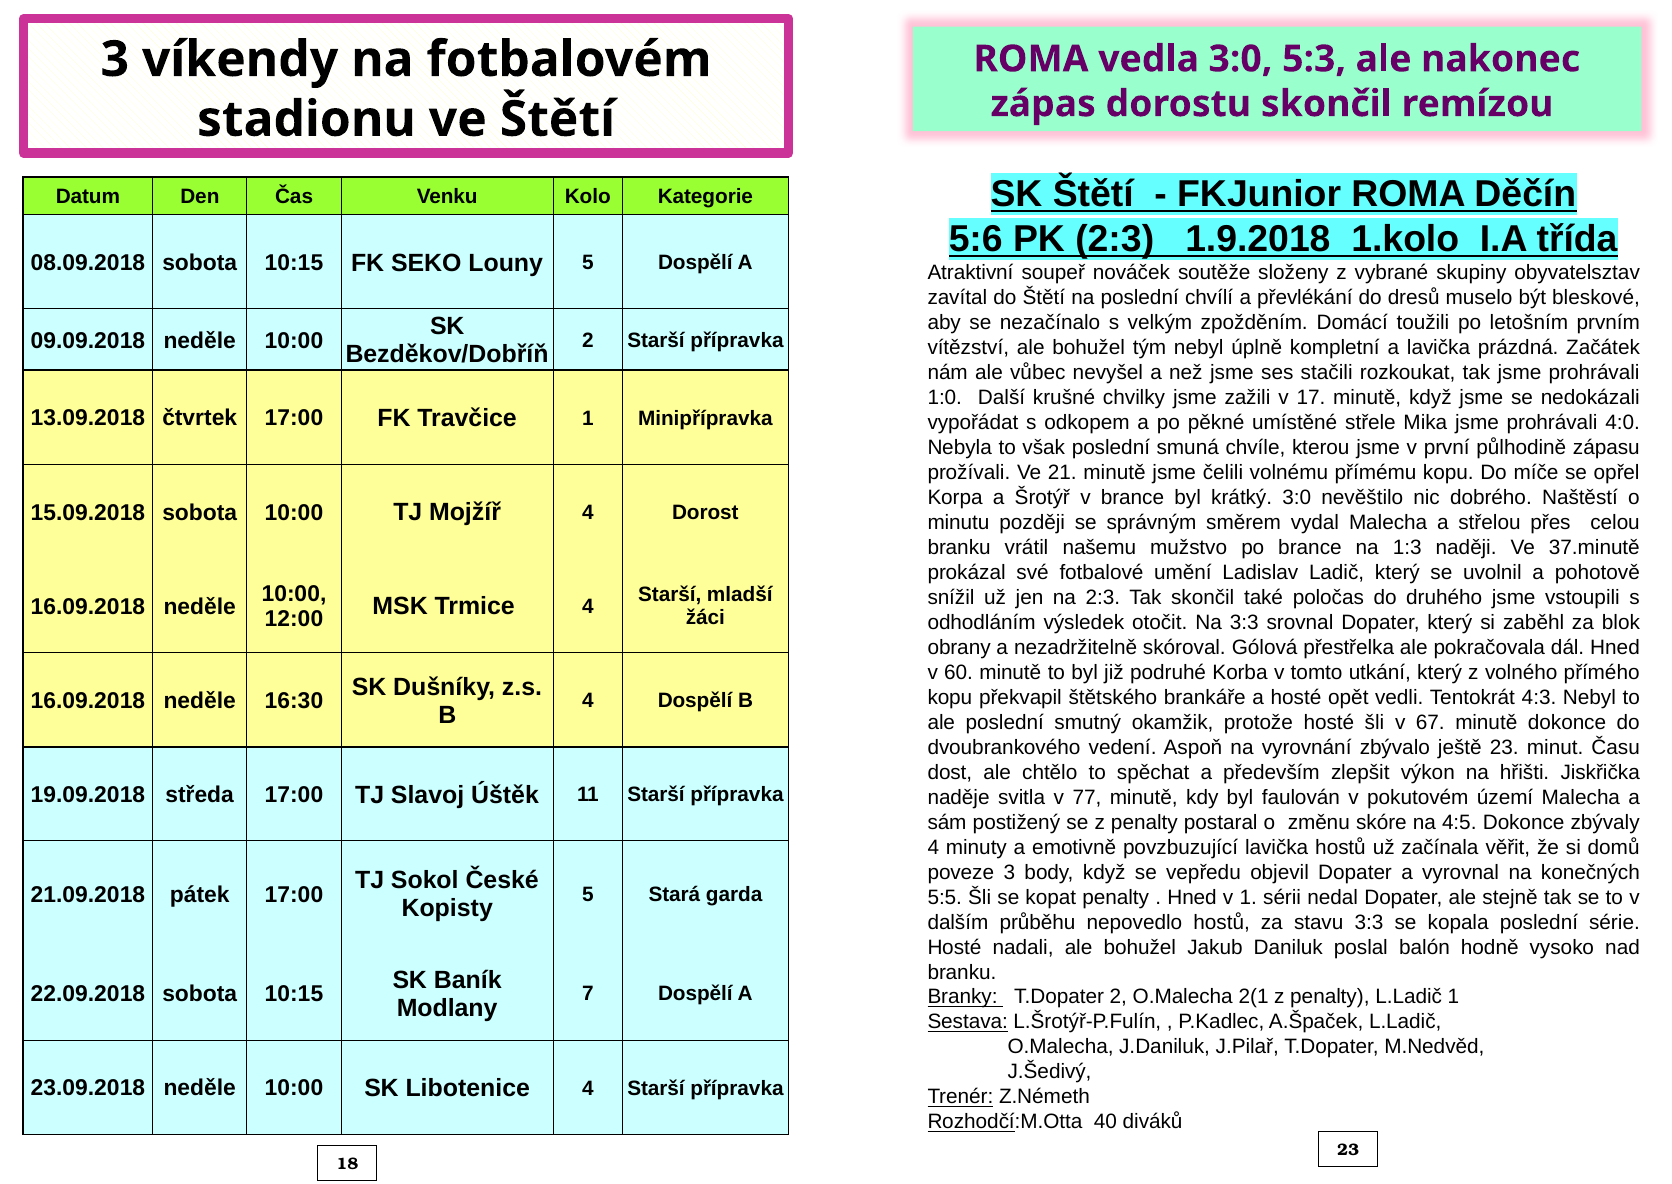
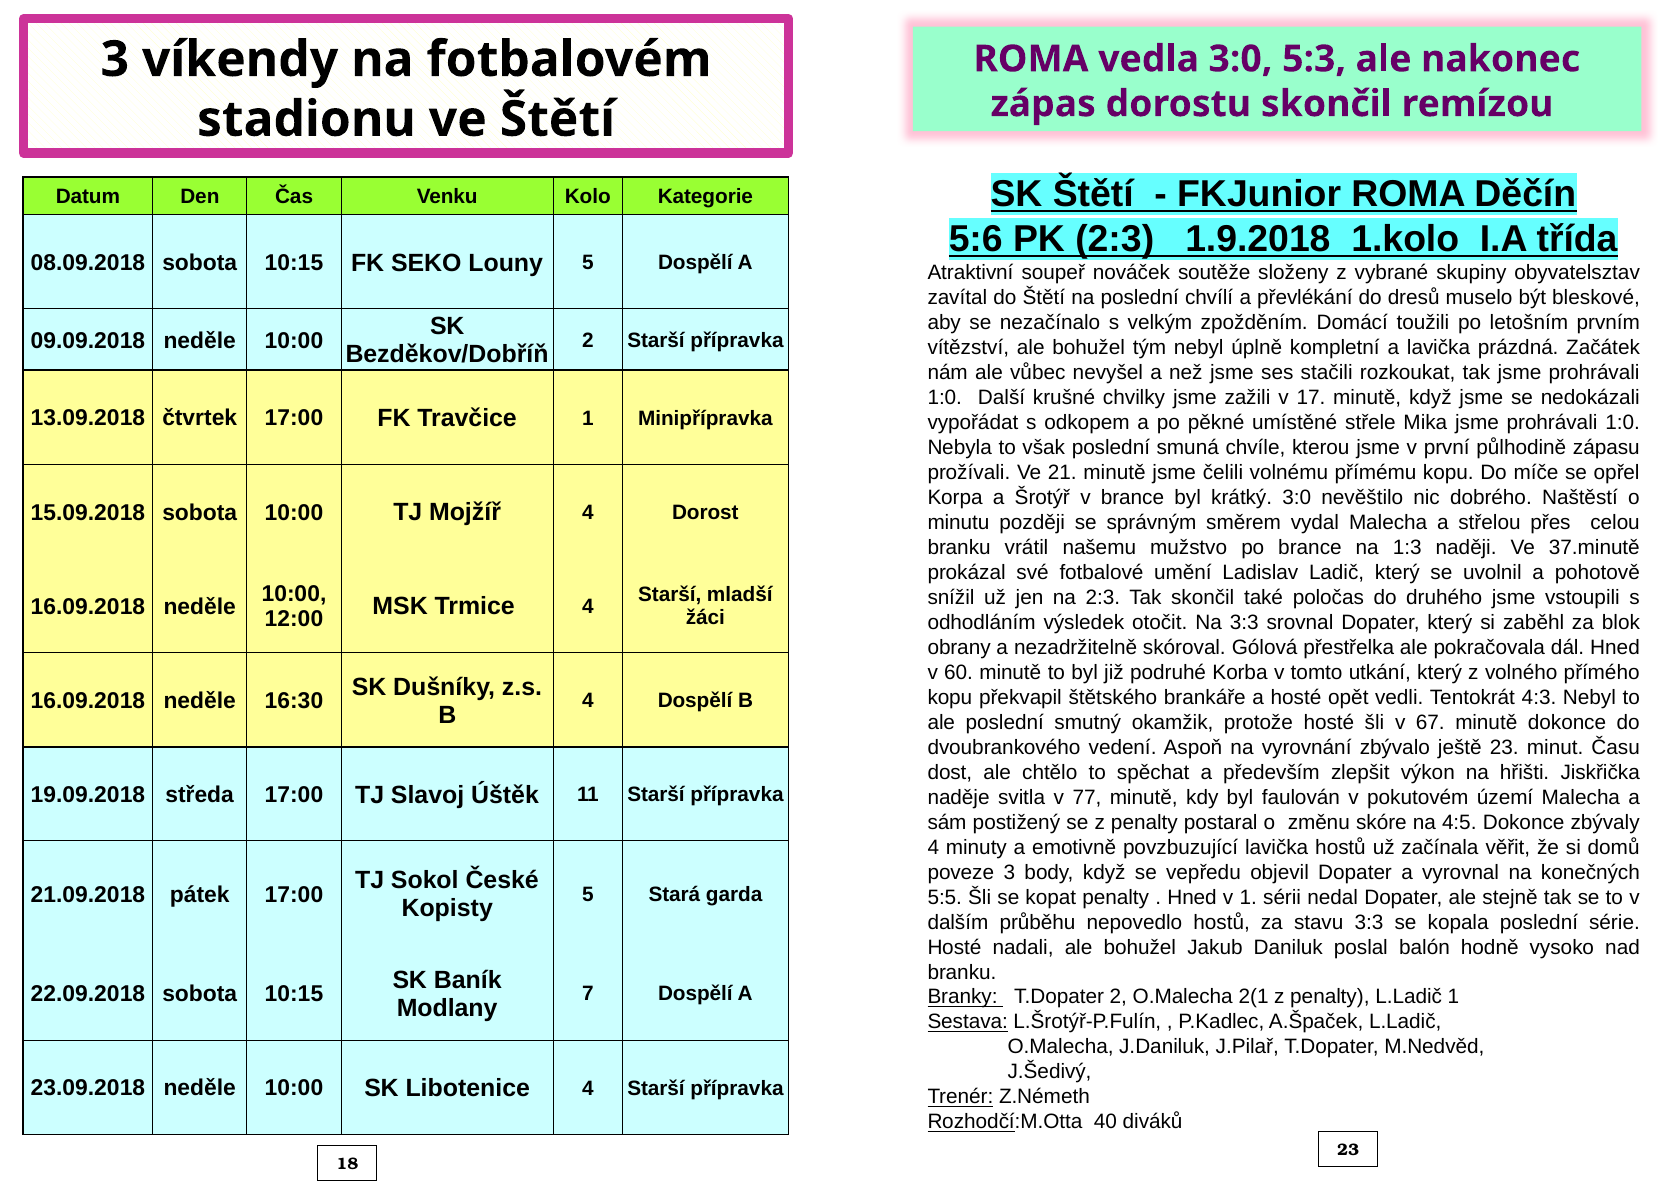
Mika jsme prohrávali 4:0: 4:0 -> 1:0
